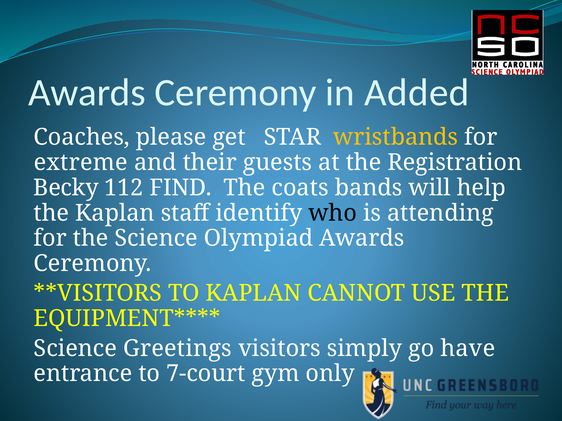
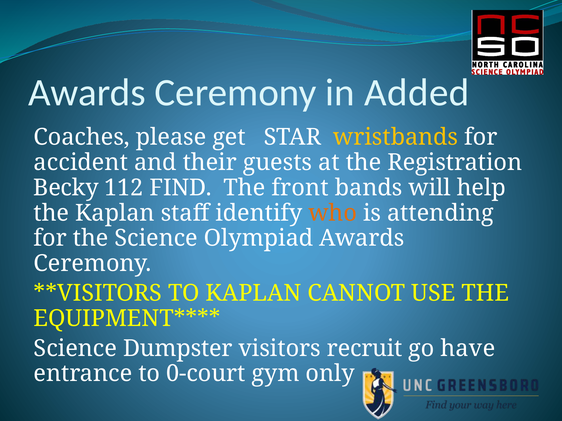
extreme: extreme -> accident
coats: coats -> front
who colour: black -> orange
Greetings: Greetings -> Dumpster
simply: simply -> recruit
7-court: 7-court -> 0-court
